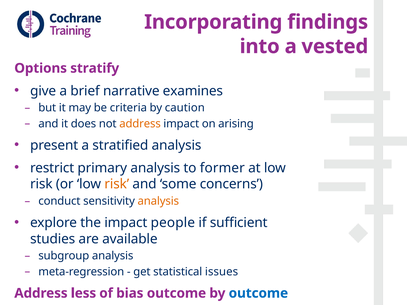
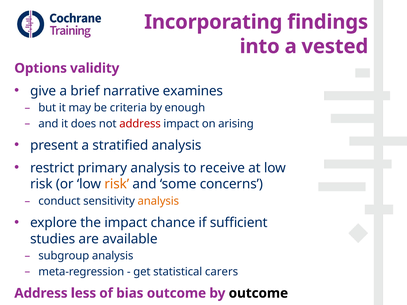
stratify: stratify -> validity
caution: caution -> enough
address at (140, 124) colour: orange -> red
former: former -> receive
people: people -> chance
issues: issues -> carers
outcome at (258, 293) colour: blue -> black
